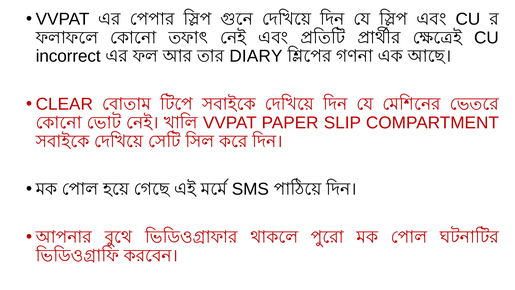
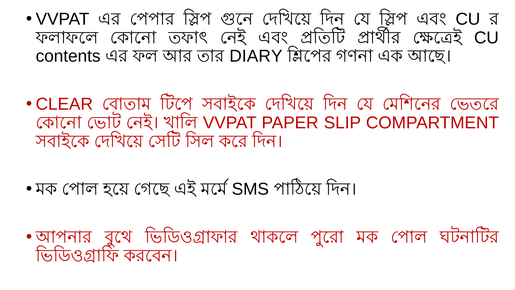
incorrect: incorrect -> contents
